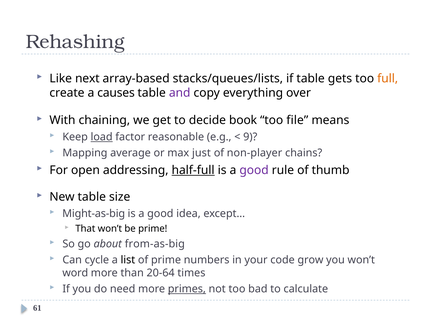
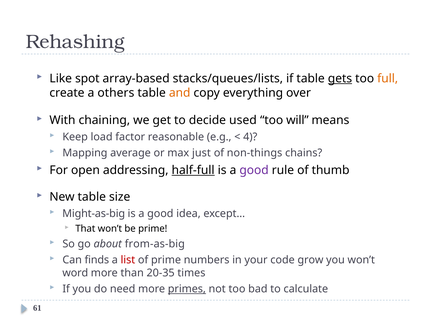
next: next -> spot
gets underline: none -> present
causes: causes -> others
and colour: purple -> orange
book: book -> used
file: file -> will
load underline: present -> none
9: 9 -> 4
non-player: non-player -> non-things
cycle: cycle -> finds
list colour: black -> red
20-64: 20-64 -> 20-35
